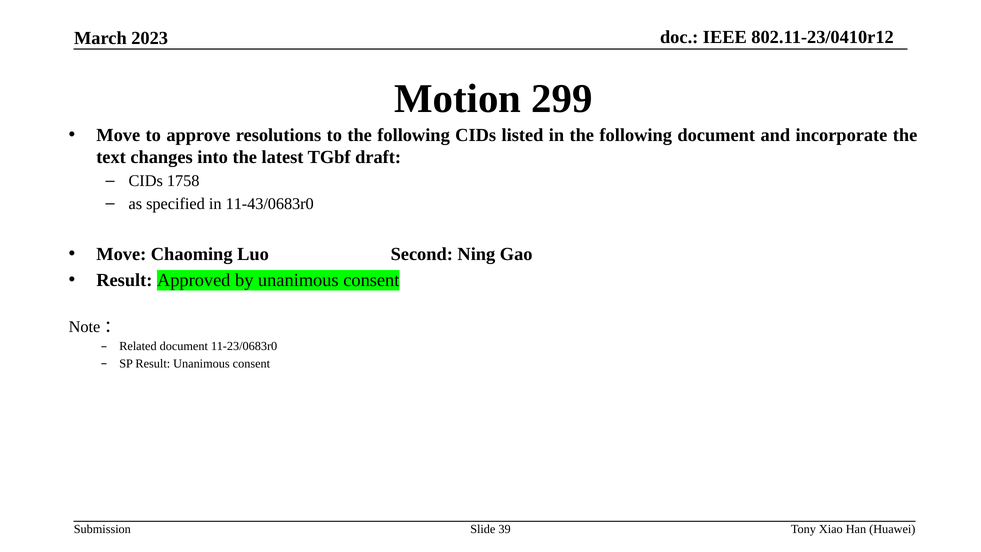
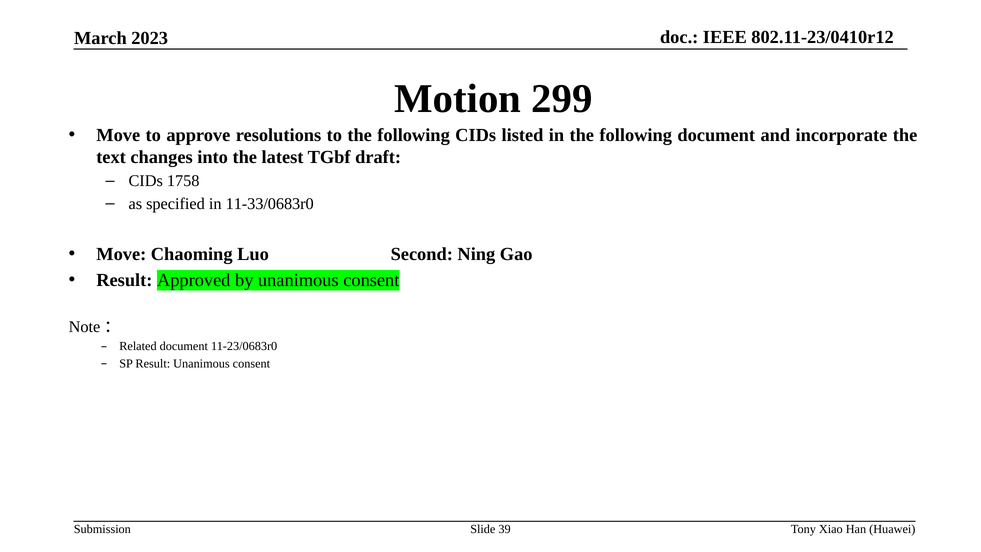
11-43/0683r0: 11-43/0683r0 -> 11-33/0683r0
